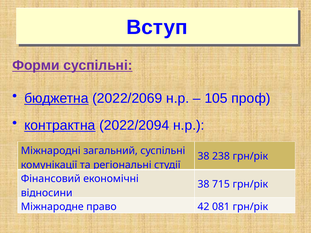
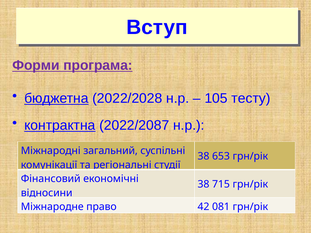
Форми суспільні: суспільні -> програма
2022/2069: 2022/2069 -> 2022/2028
проф: проф -> тесту
2022/2094: 2022/2094 -> 2022/2087
238: 238 -> 653
